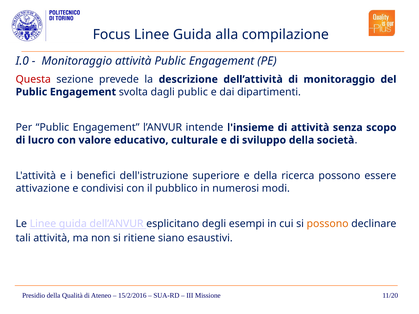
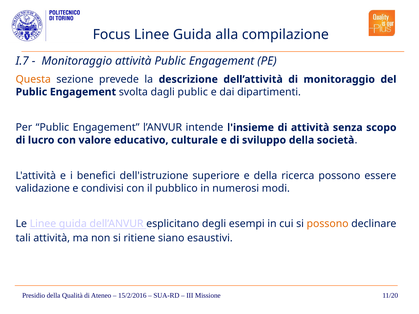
I.0: I.0 -> I.7
Questa colour: red -> orange
attivazione: attivazione -> validazione
